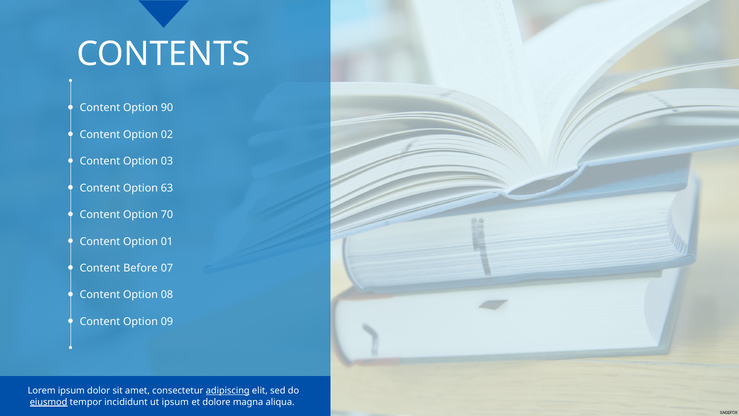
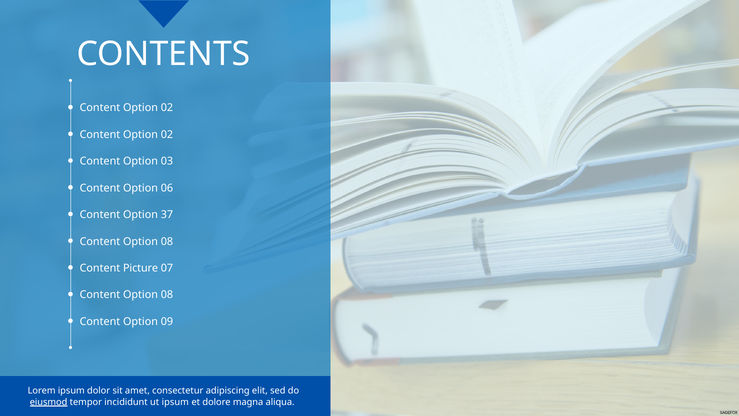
90 at (167, 108): 90 -> 02
63: 63 -> 06
70: 70 -> 37
01 at (167, 241): 01 -> 08
Before: Before -> Picture
adipiscing underline: present -> none
